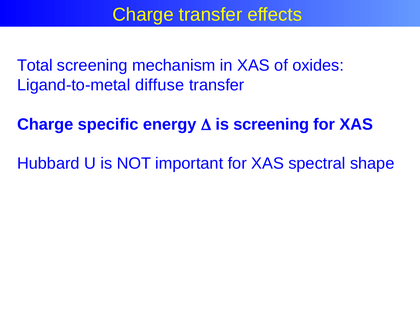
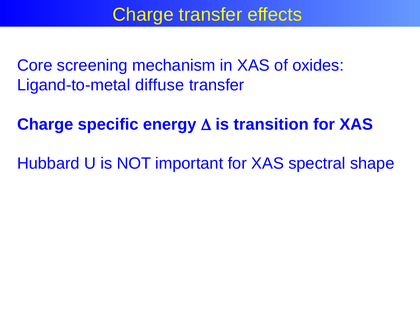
Total: Total -> Core
is screening: screening -> transition
